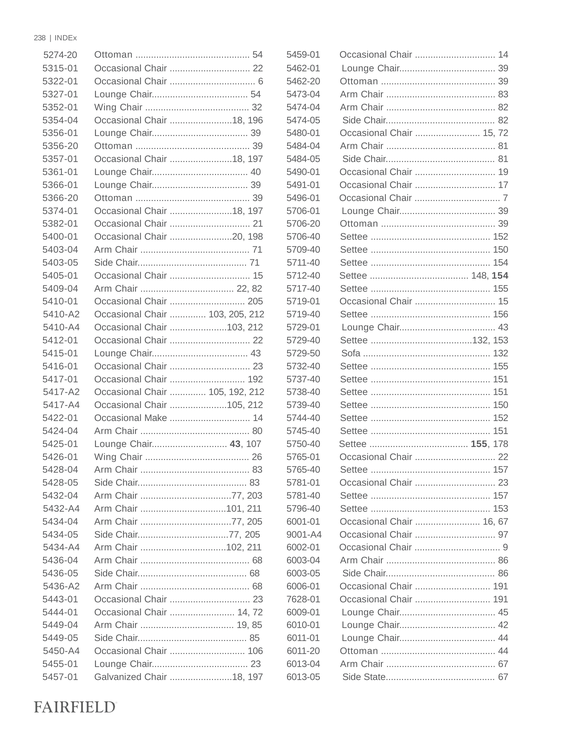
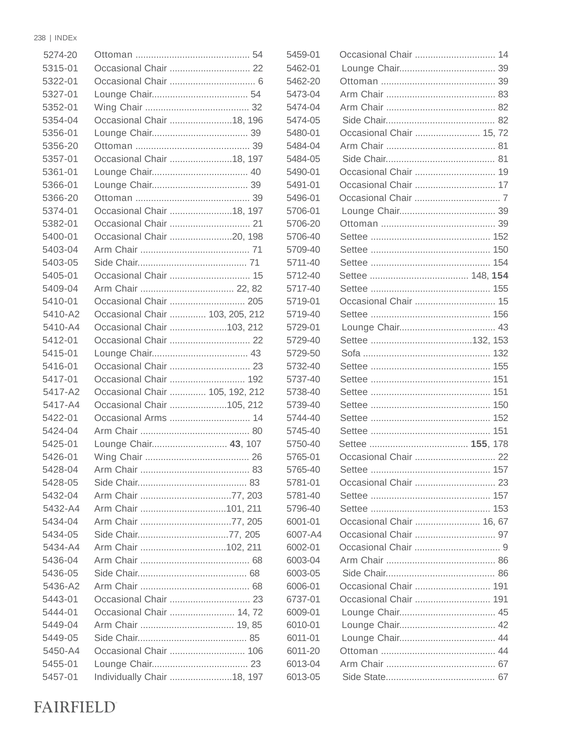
Make: Make -> Arms
9001-A4: 9001-A4 -> 6007-A4
7628-01: 7628-01 -> 6737-01
Galvanized: Galvanized -> Individually
